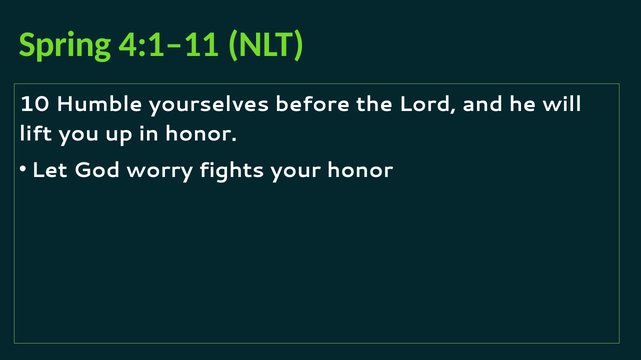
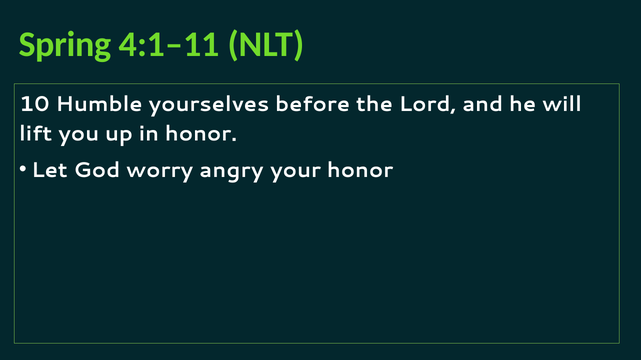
fights: fights -> angry
